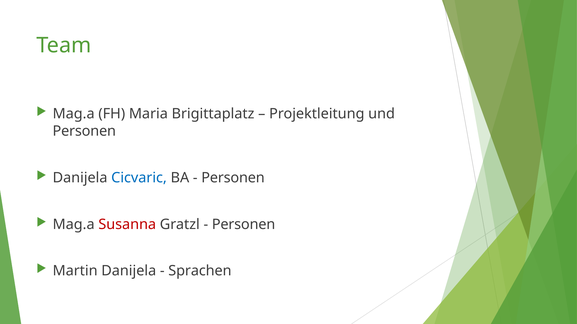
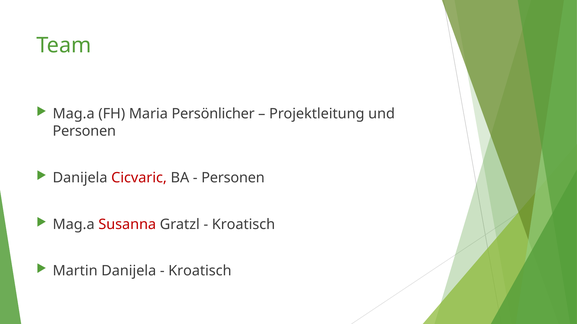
Brigittaplatz: Brigittaplatz -> Persönlicher
Cicvaric colour: blue -> red
Personen at (244, 225): Personen -> Kroatisch
Sprachen at (200, 271): Sprachen -> Kroatisch
